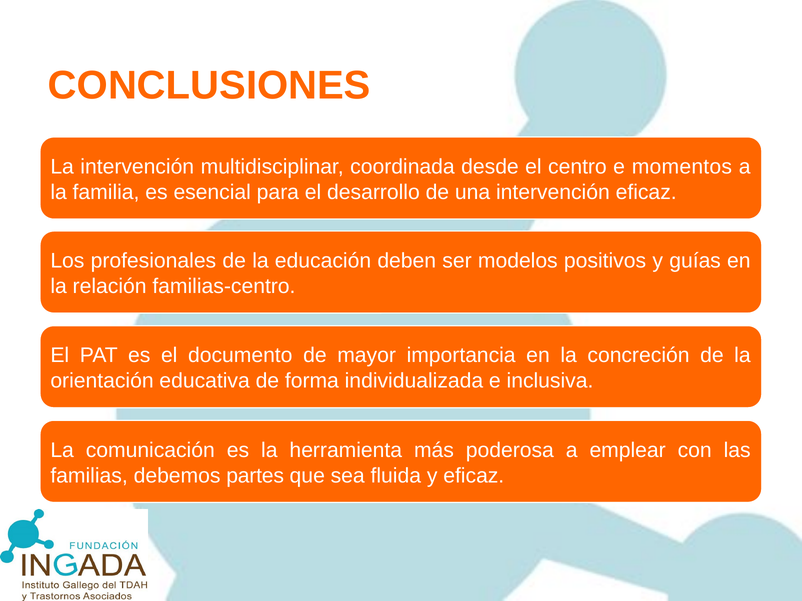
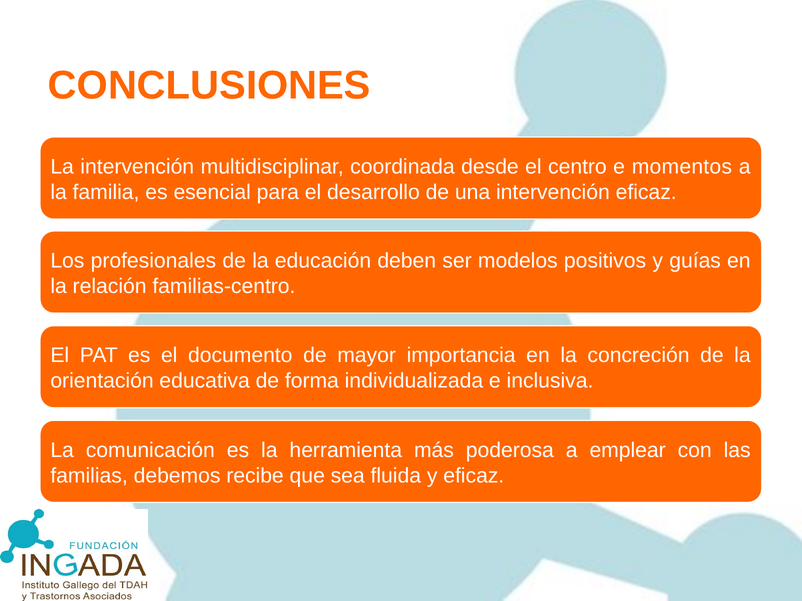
partes: partes -> recibe
